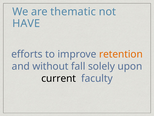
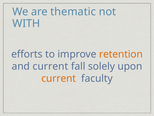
HAVE: HAVE -> WITH
and without: without -> current
current at (59, 78) colour: black -> orange
